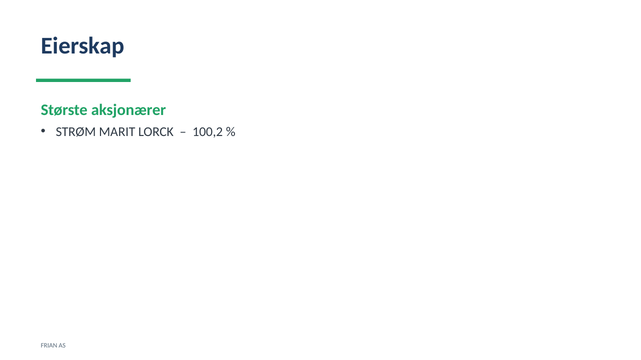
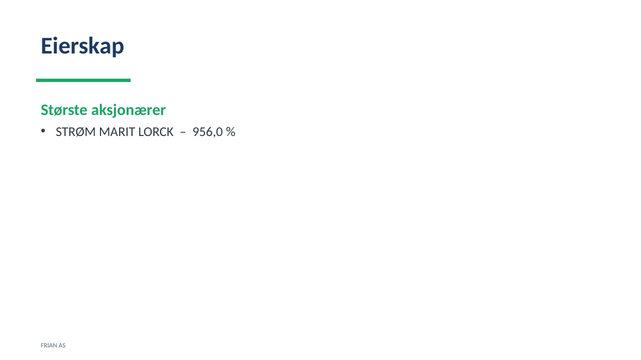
100,2: 100,2 -> 956,0
